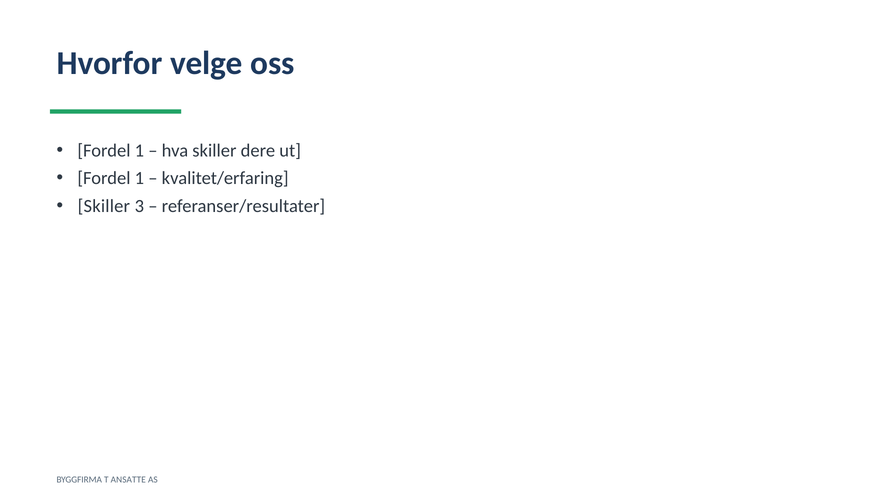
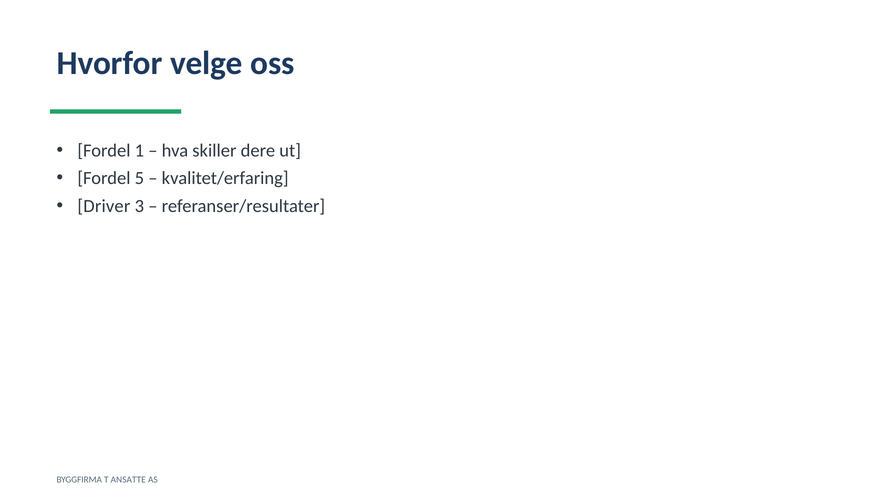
1 at (139, 178): 1 -> 5
Skiller at (104, 206): Skiller -> Driver
